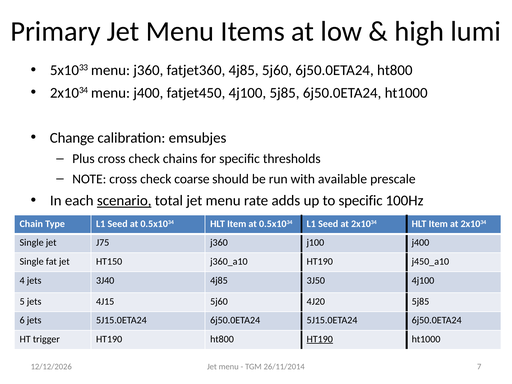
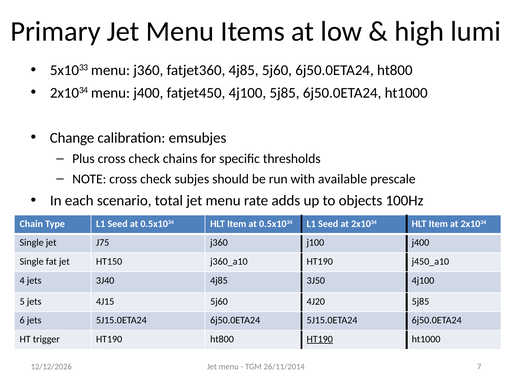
coarse: coarse -> subjes
scenario underline: present -> none
to specific: specific -> objects
